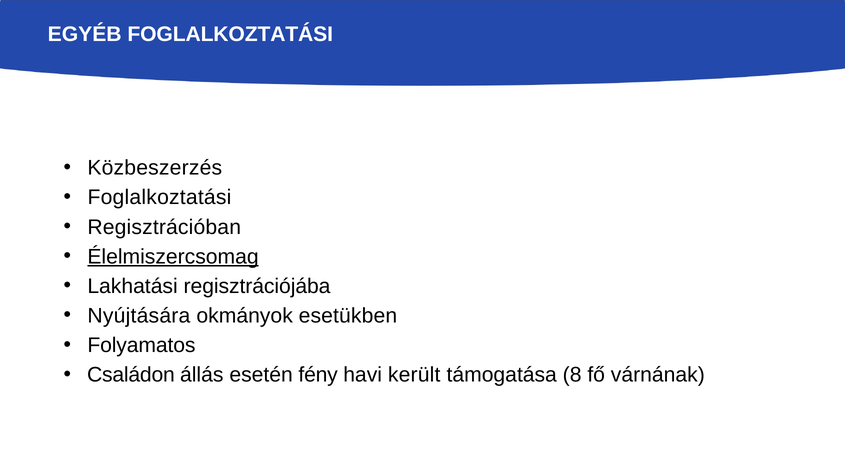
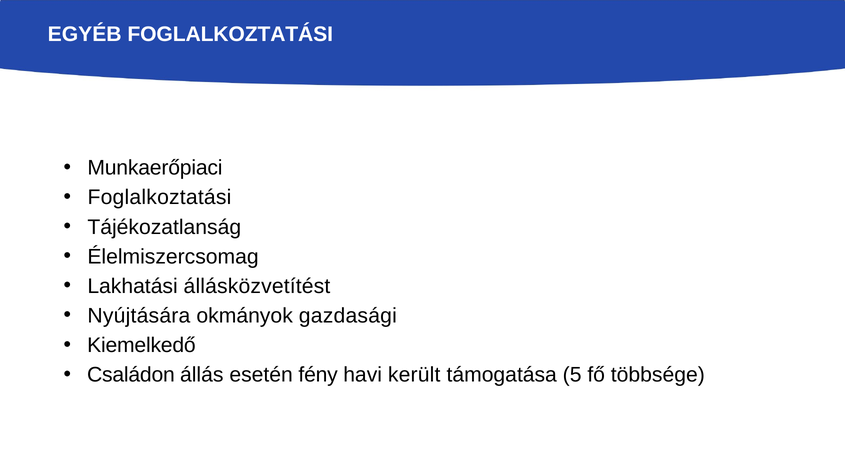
Közbeszerzés: Közbeszerzés -> Munkaerőpiaci
Regisztrációban: Regisztrációban -> Tájékozatlanság
Élelmiszercsomag underline: present -> none
regisztrációjába: regisztrációjába -> állásközvetítést
esetükben: esetükben -> gazdasági
Folyamatos: Folyamatos -> Kiemelkedő
8: 8 -> 5
várnának: várnának -> többsége
